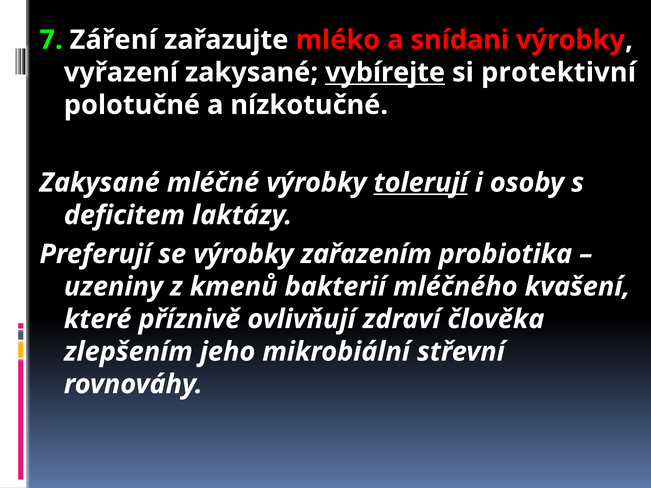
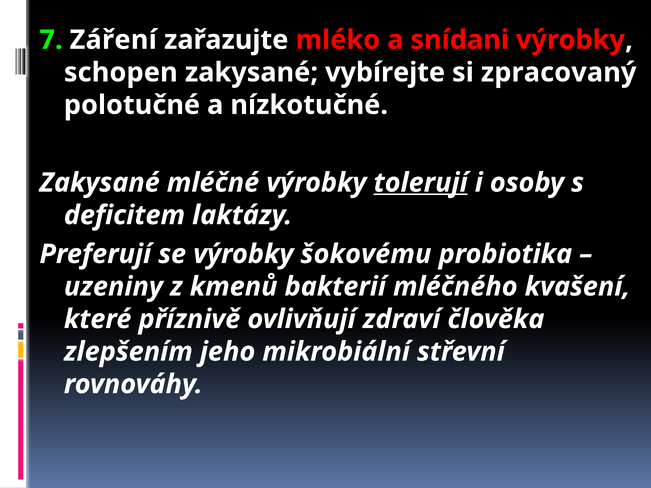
vyřazení: vyřazení -> schopen
vybírejte underline: present -> none
protektivní: protektivní -> zpracovaný
zařazením: zařazením -> šokovému
